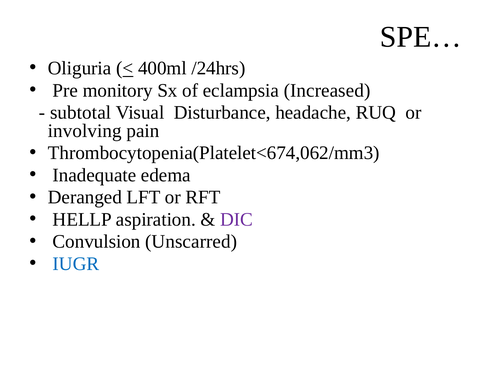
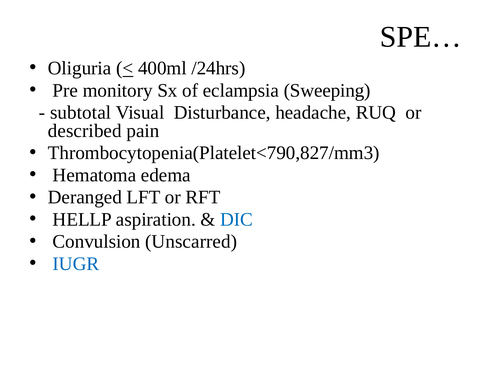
Increased: Increased -> Sweeping
involving: involving -> described
Thrombocytopenia(Platelet<674,062/mm3: Thrombocytopenia(Platelet<674,062/mm3 -> Thrombocytopenia(Platelet<790,827/mm3
Inadequate: Inadequate -> Hematoma
DIC colour: purple -> blue
